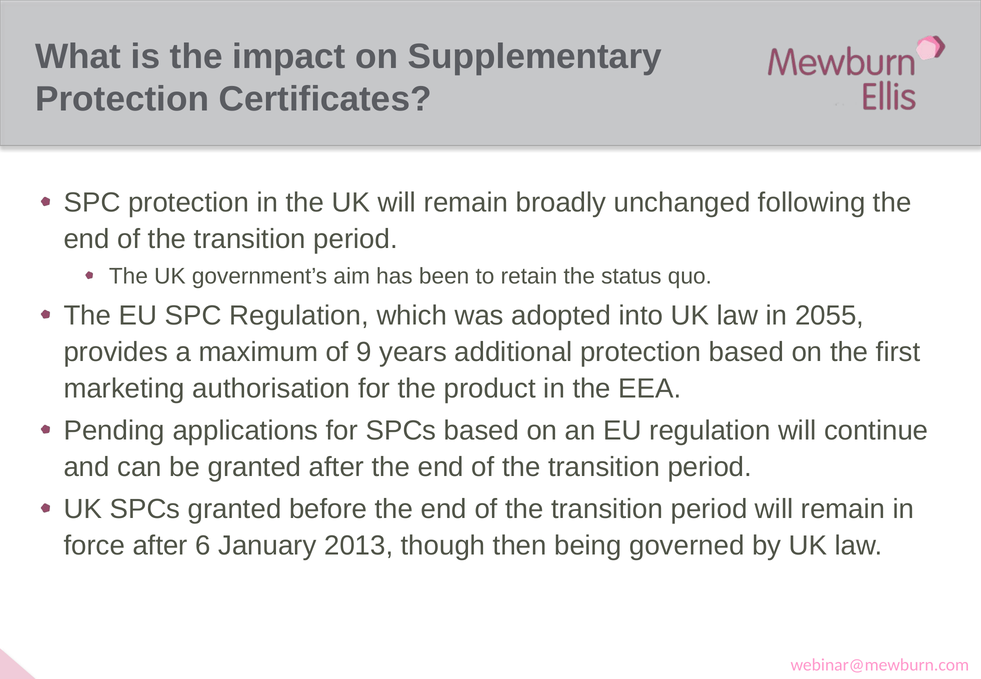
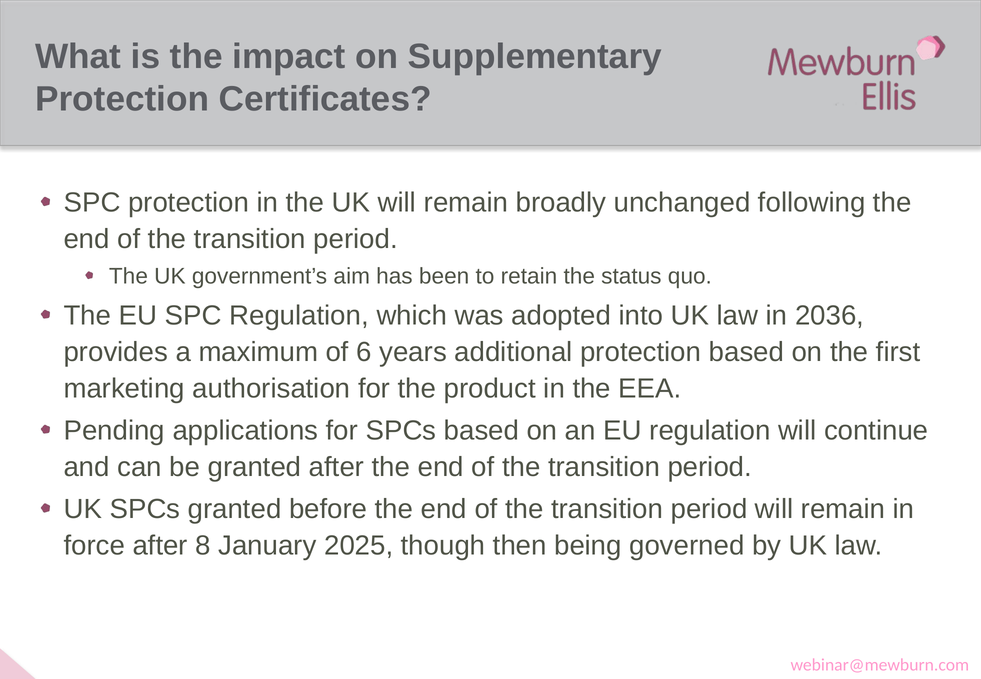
2055: 2055 -> 2036
9: 9 -> 6
6: 6 -> 8
2013: 2013 -> 2025
